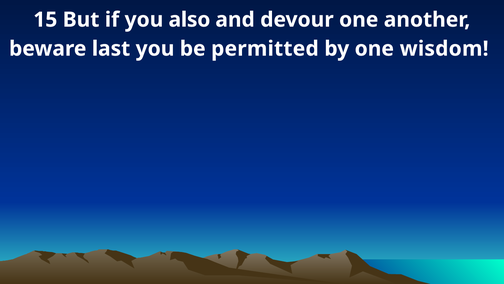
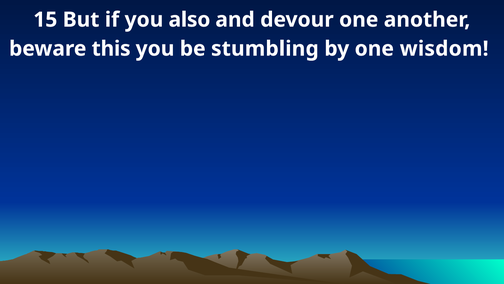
last: last -> this
permitted: permitted -> stumbling
